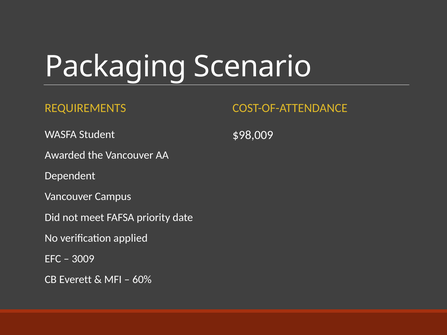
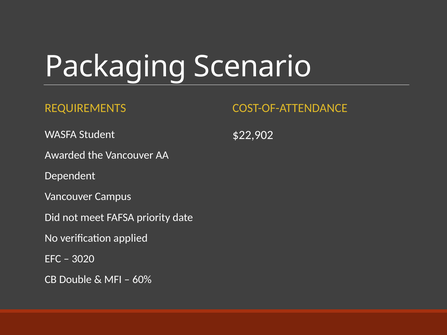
$98,009: $98,009 -> $22,902
3009: 3009 -> 3020
Everett: Everett -> Double
